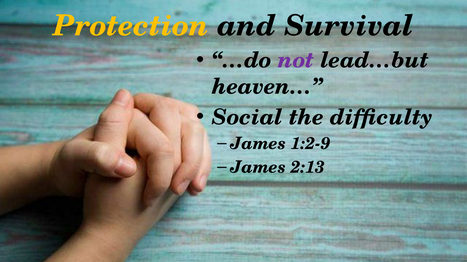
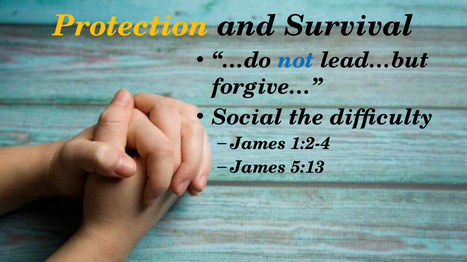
not colour: purple -> blue
heaven…: heaven… -> forgive…
1:2-9: 1:2-9 -> 1:2-4
2:13: 2:13 -> 5:13
